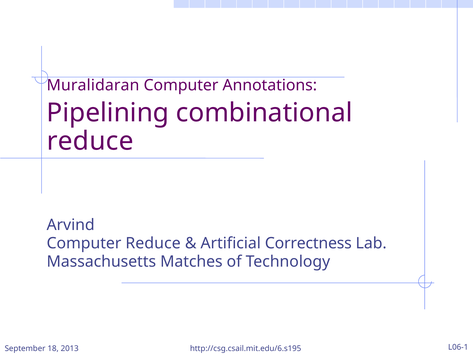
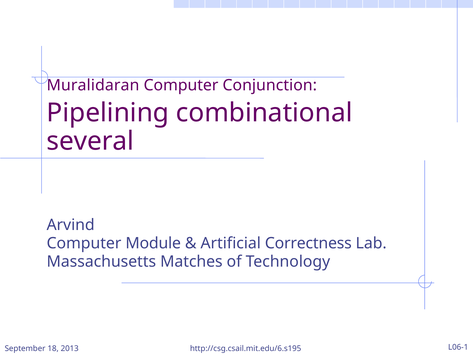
Annotations: Annotations -> Conjunction
reduce at (90, 141): reduce -> several
Computer Reduce: Reduce -> Module
